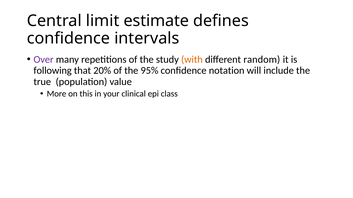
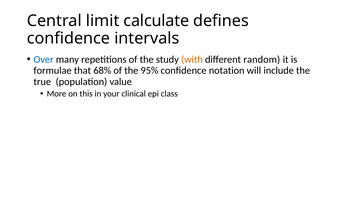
estimate: estimate -> calculate
Over colour: purple -> blue
following: following -> formulae
20%: 20% -> 68%
